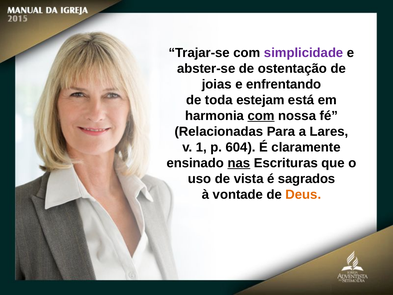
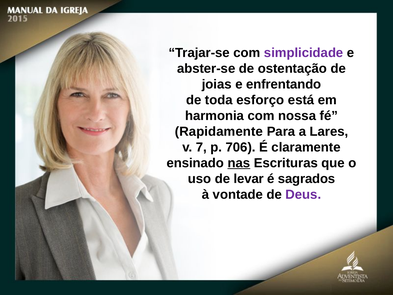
estejam: estejam -> esforço
com at (261, 116) underline: present -> none
Relacionadas: Relacionadas -> Rapidamente
1: 1 -> 7
604: 604 -> 706
vista: vista -> levar
Deus colour: orange -> purple
